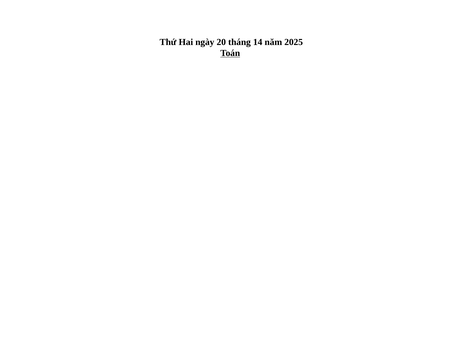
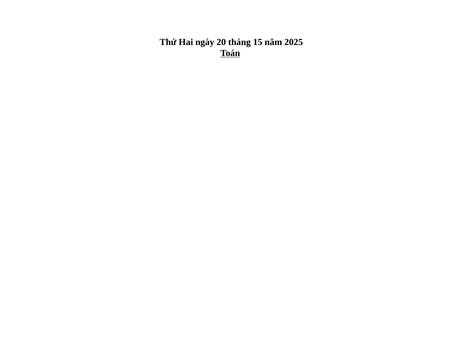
14: 14 -> 15
